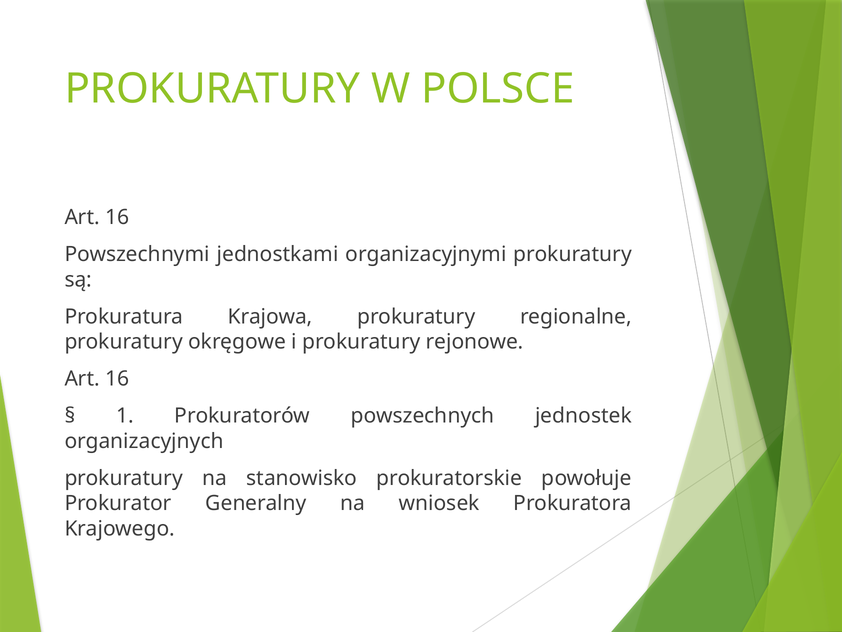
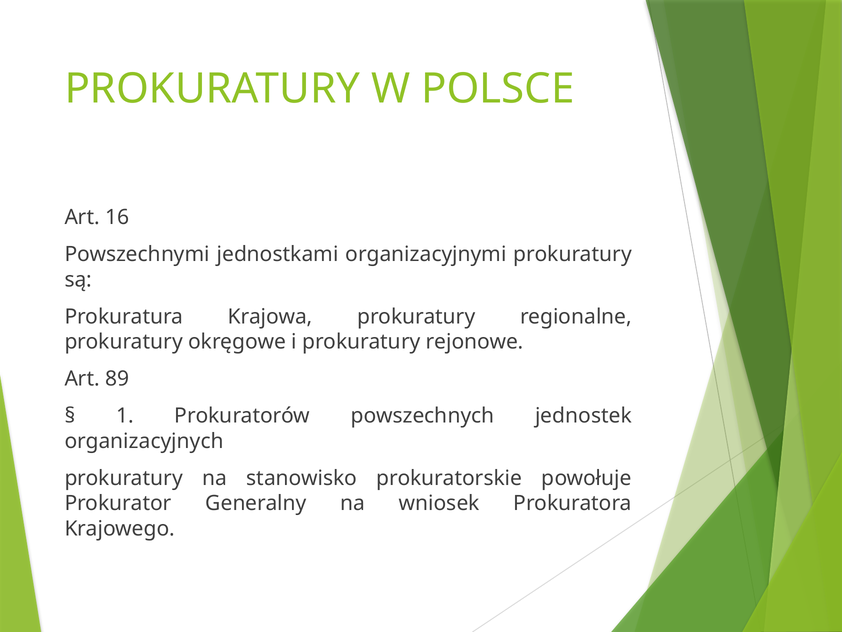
16 at (117, 379): 16 -> 89
